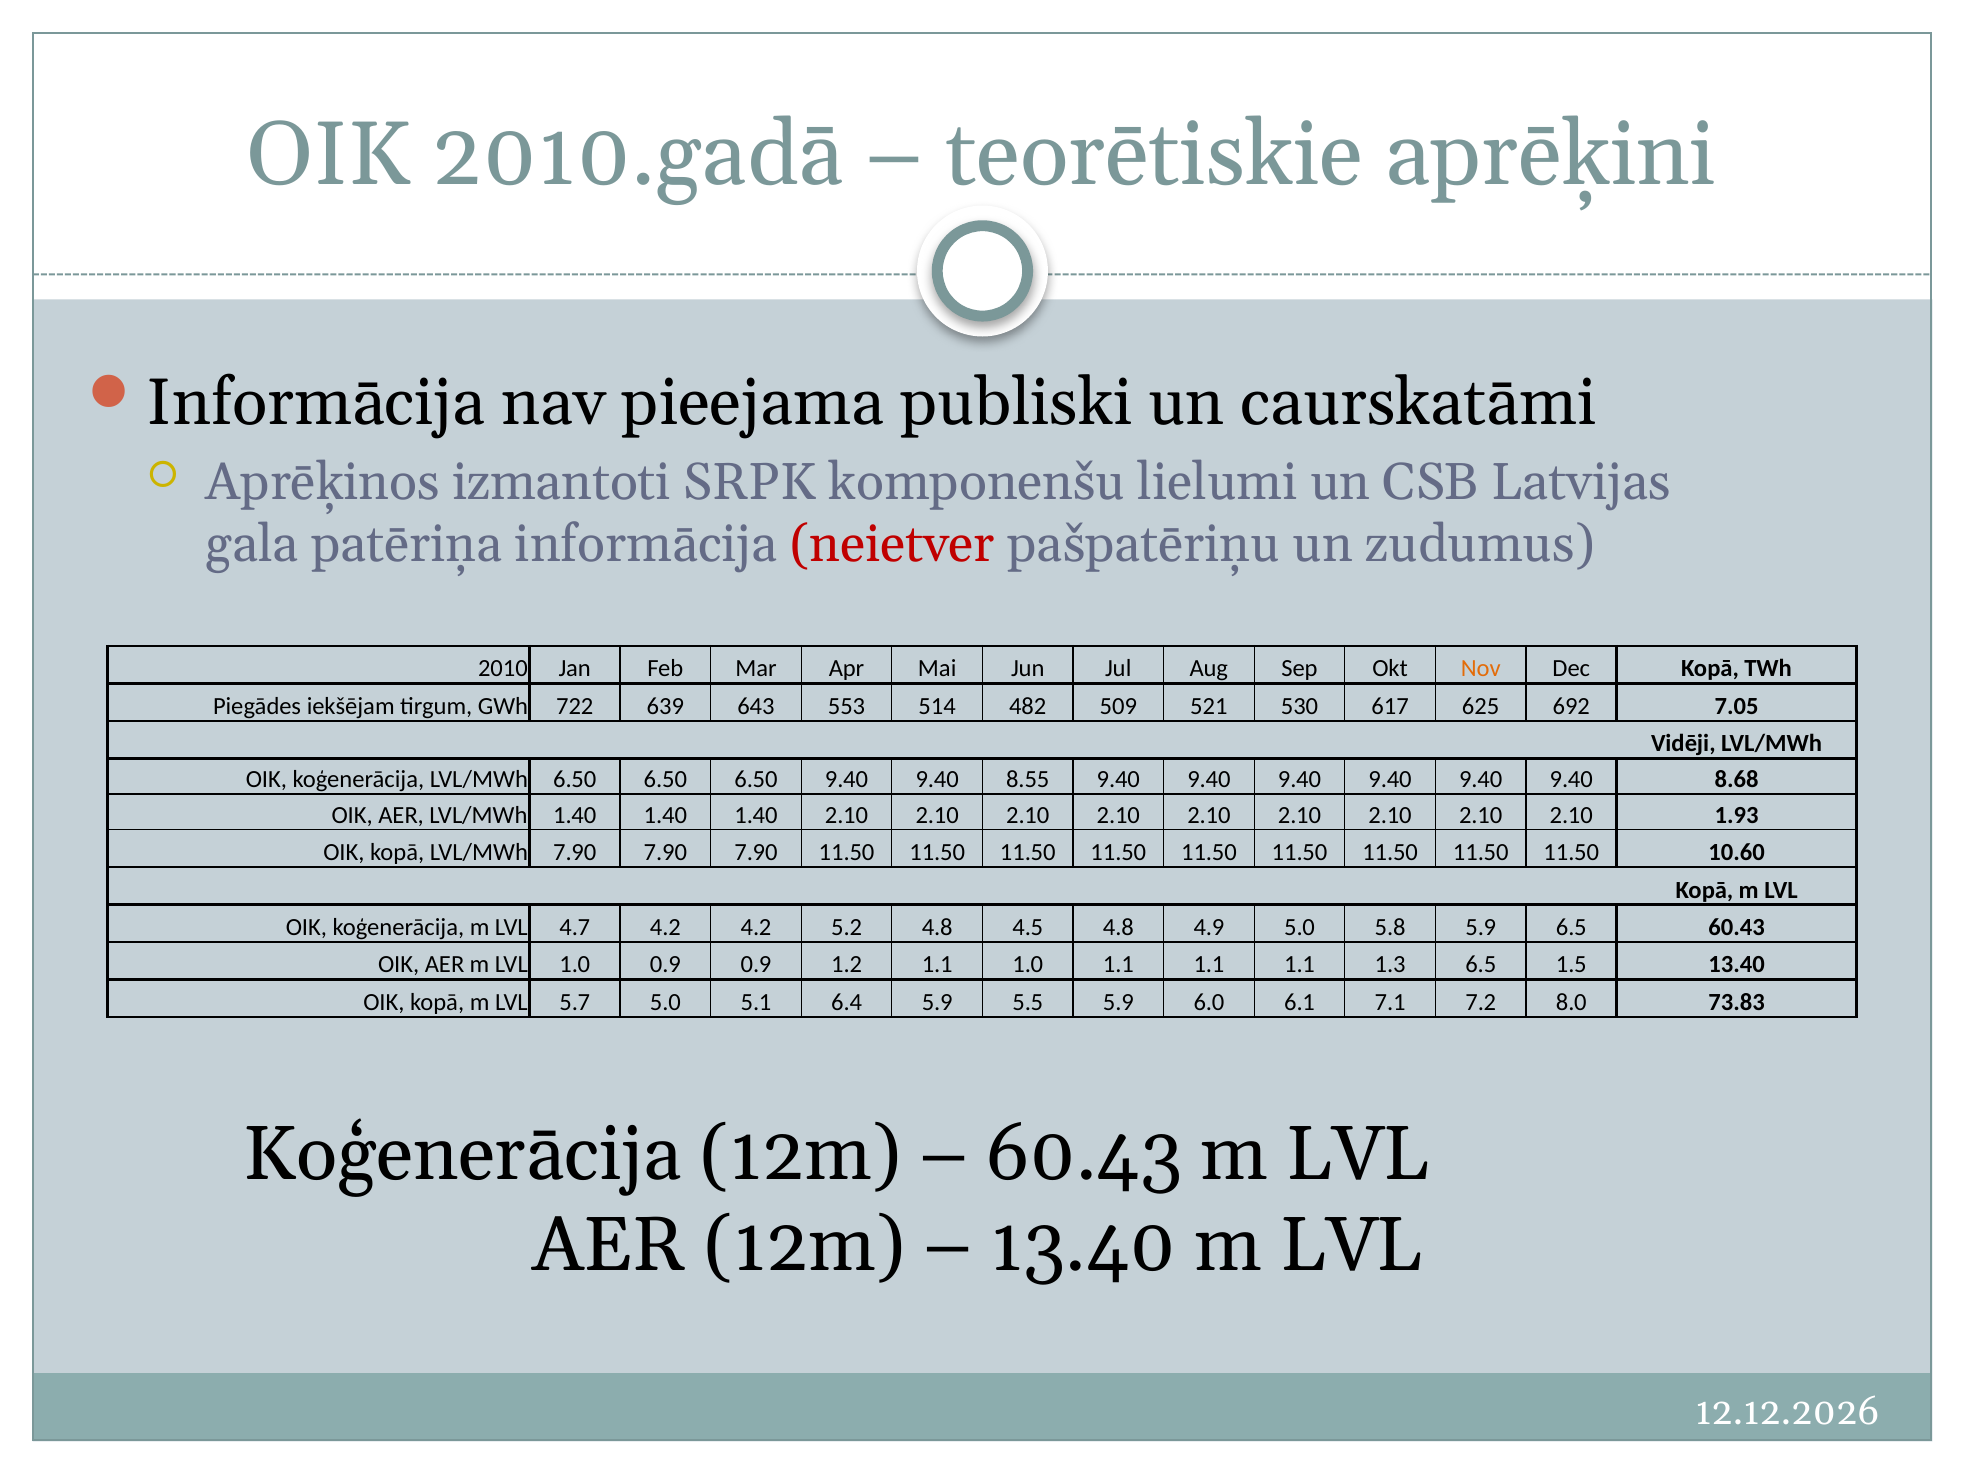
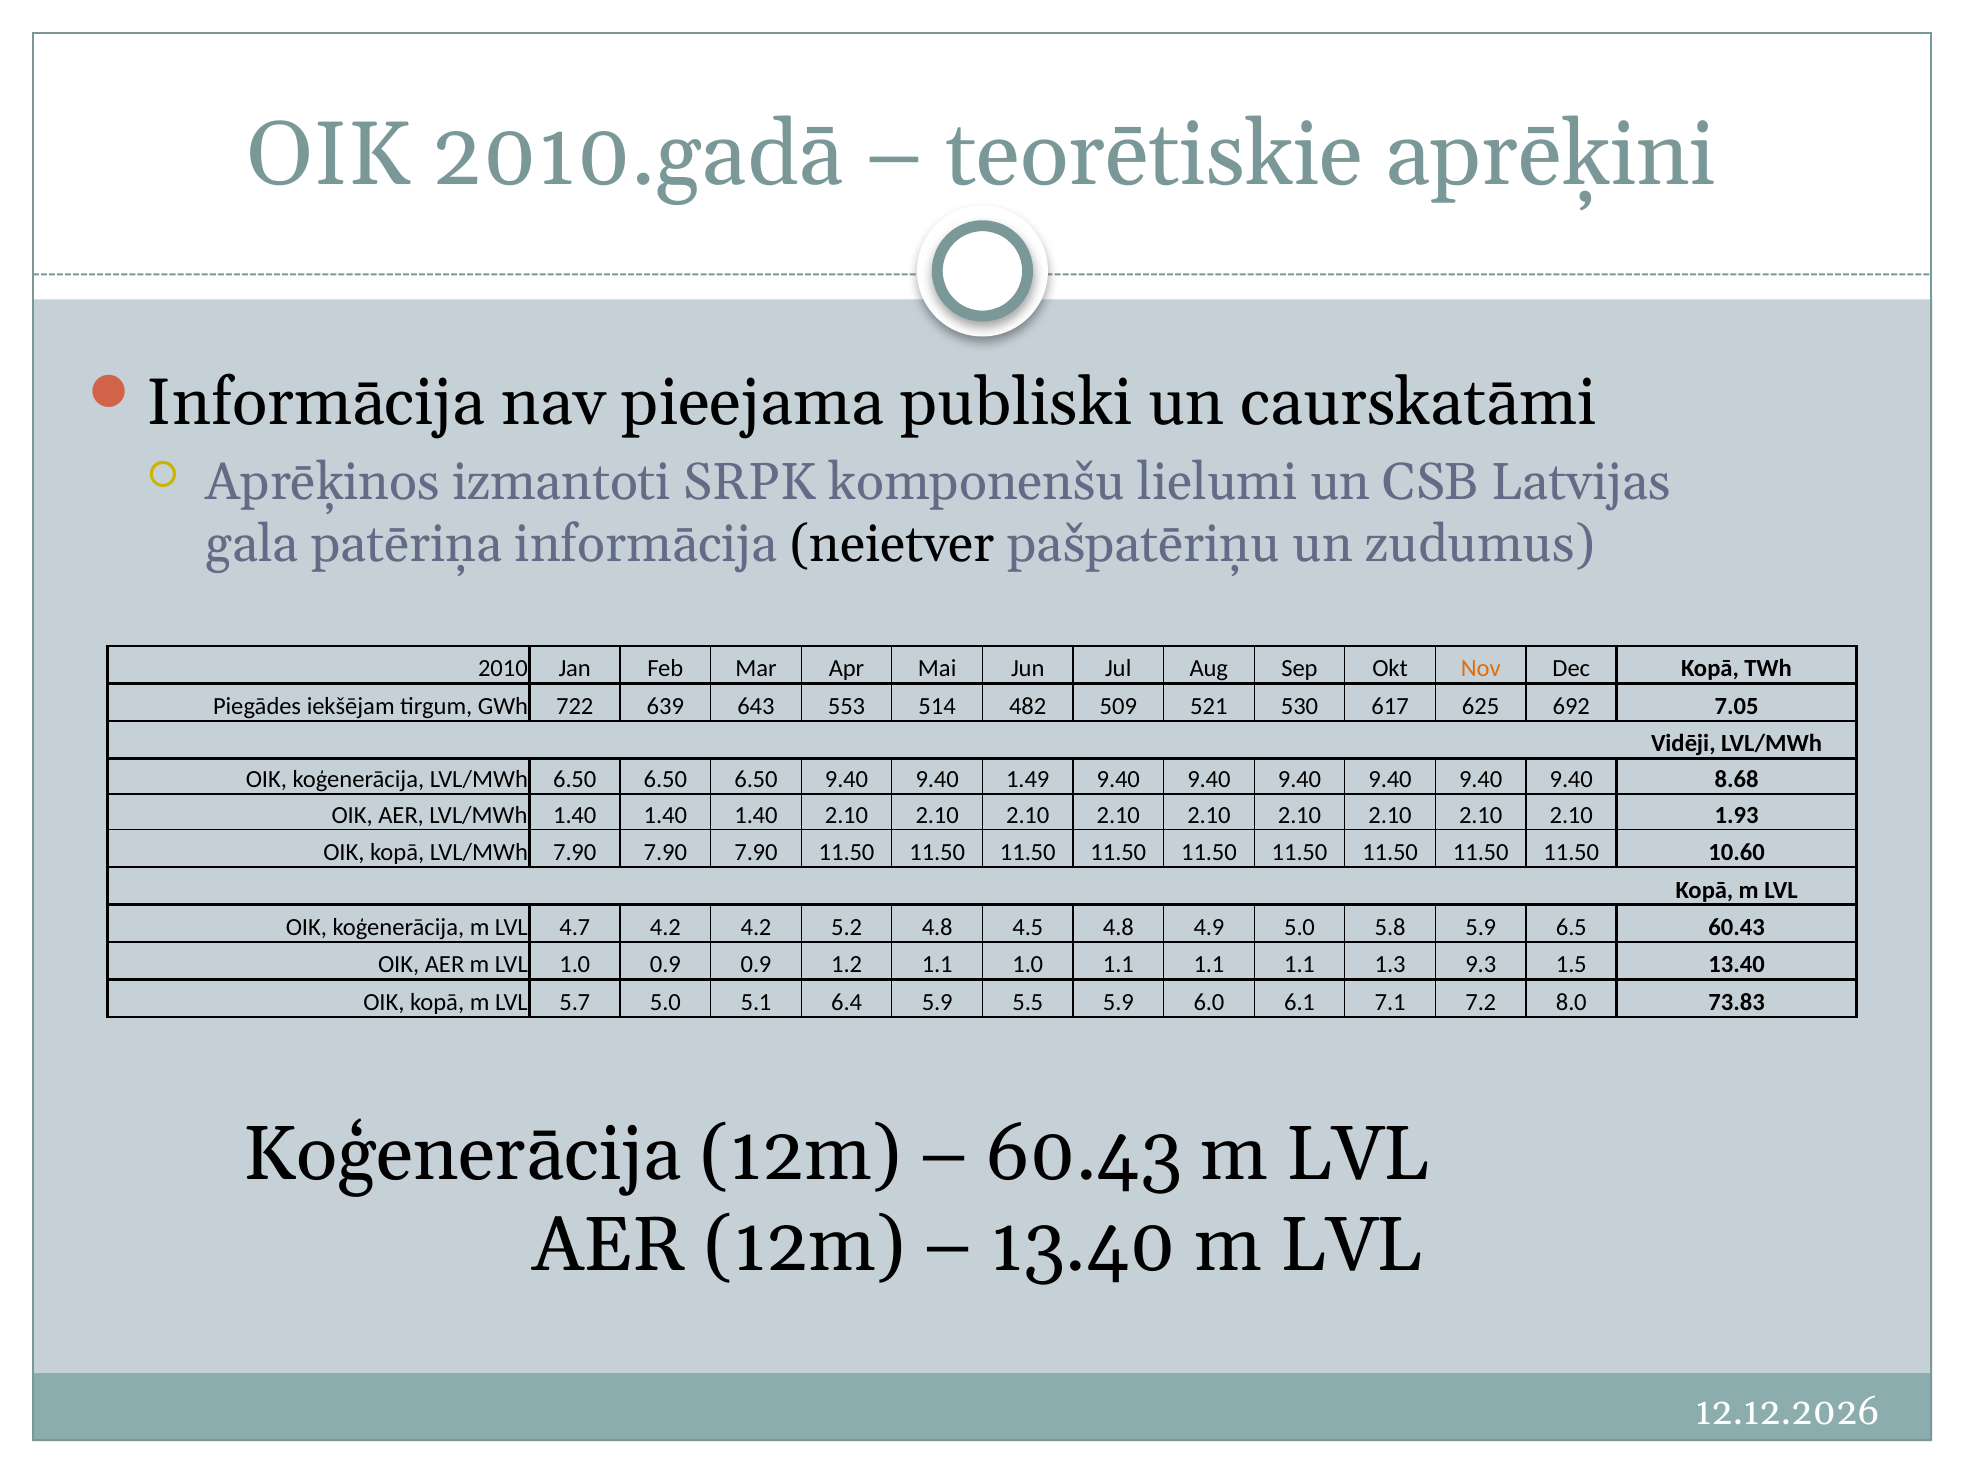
neietver colour: red -> black
8.55: 8.55 -> 1.49
1.3 6.5: 6.5 -> 9.3
